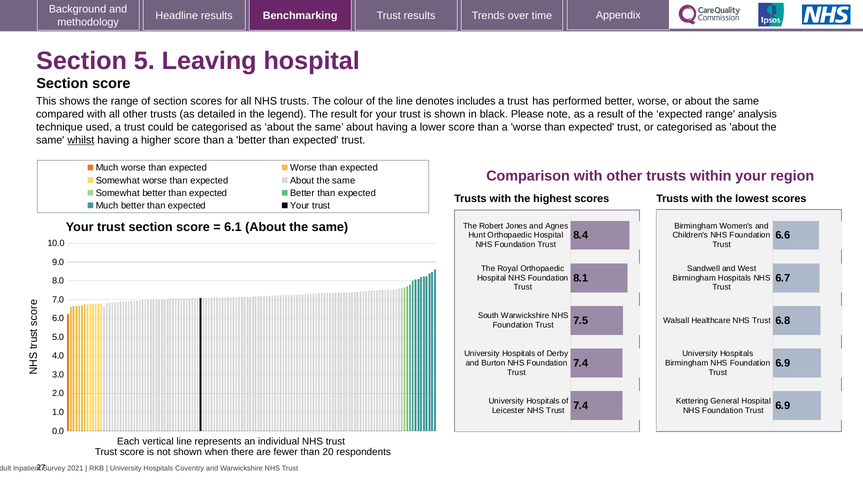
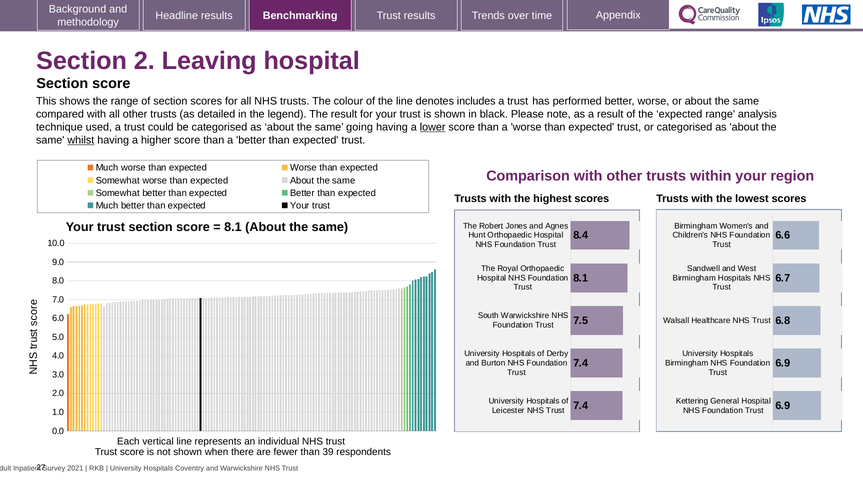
5: 5 -> 2
same about: about -> going
lower underline: none -> present
6.1 at (233, 228): 6.1 -> 8.1
20: 20 -> 39
